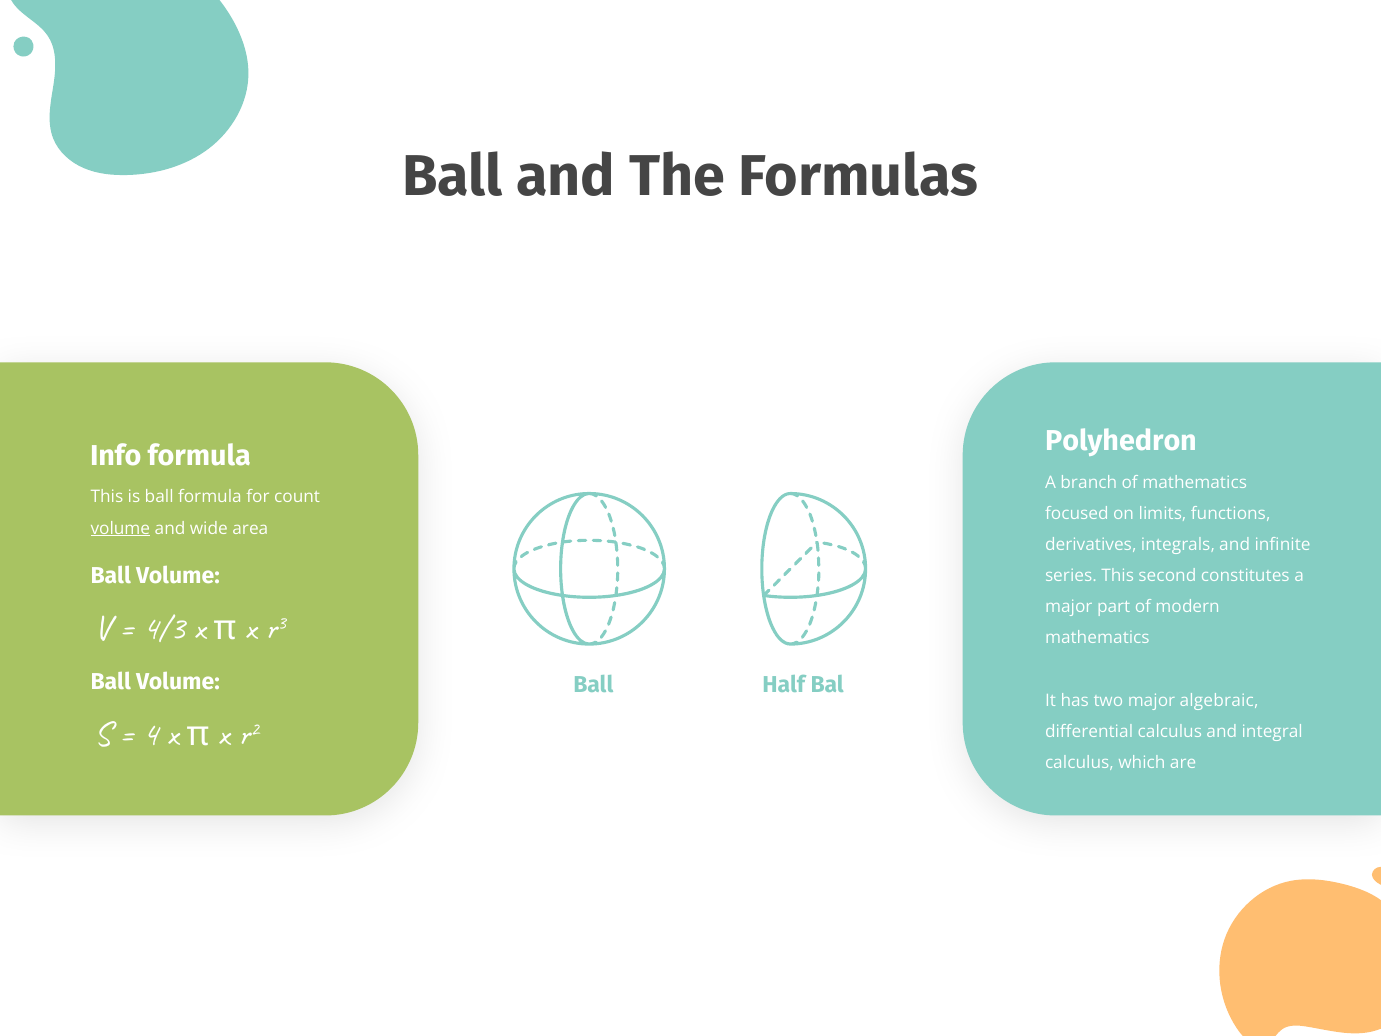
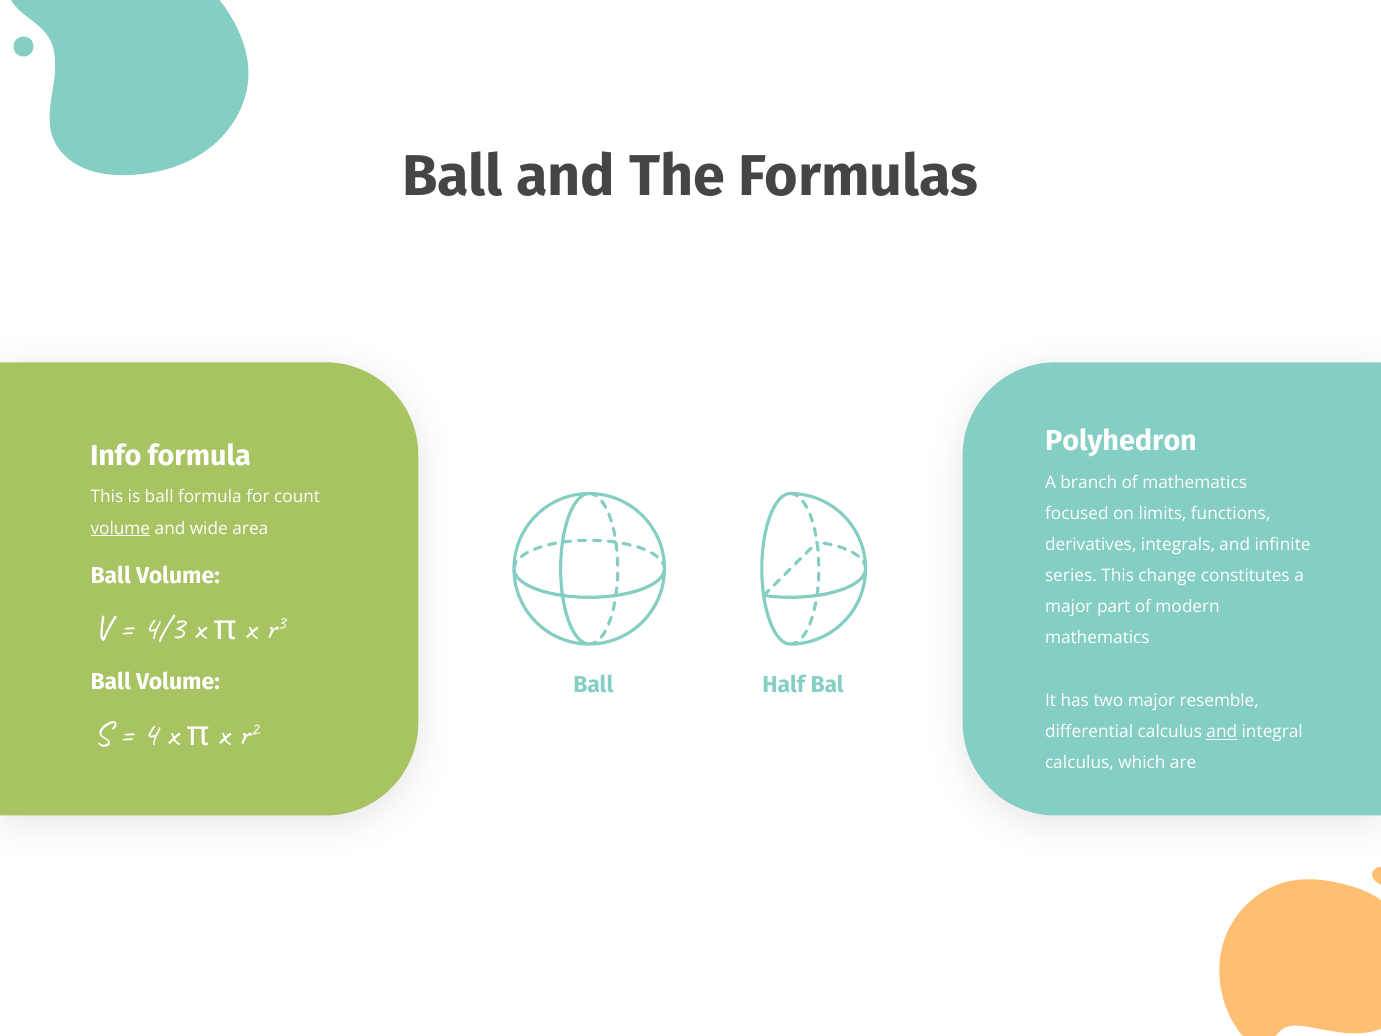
second: second -> change
algebraic: algebraic -> resemble
and at (1222, 731) underline: none -> present
